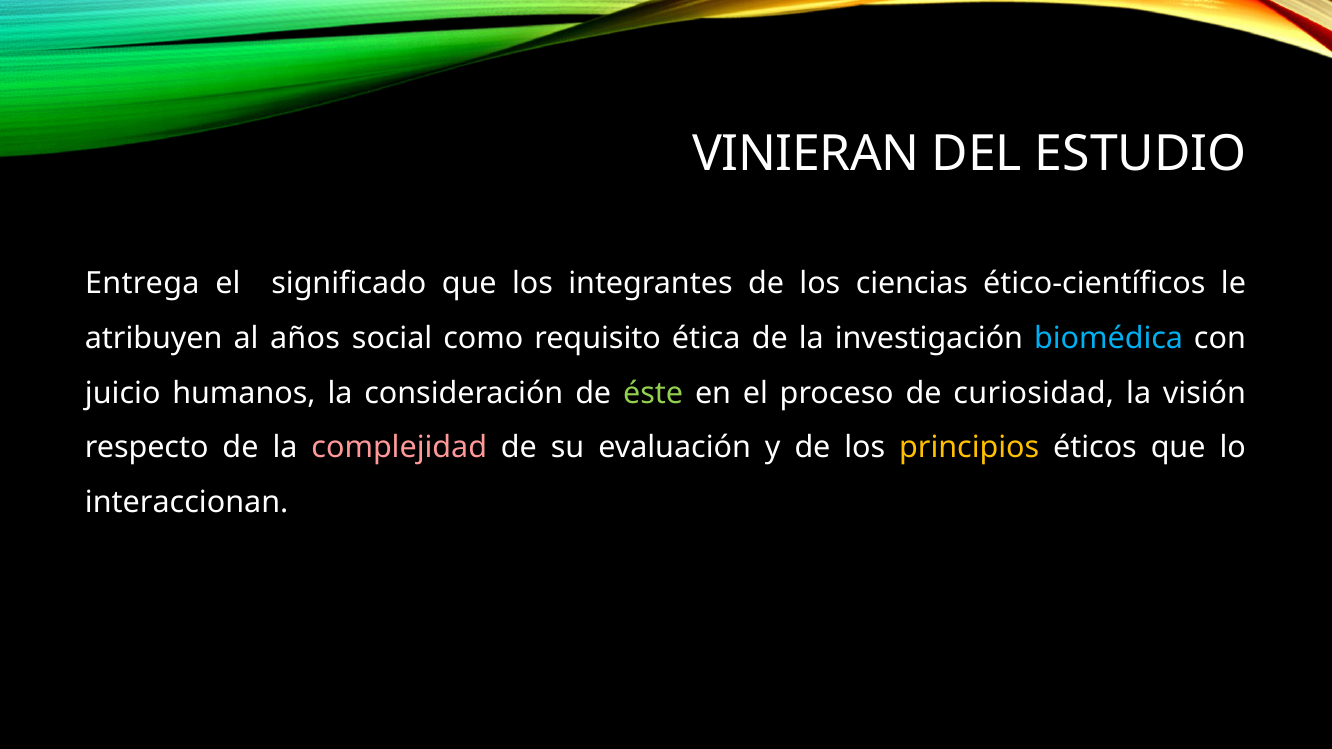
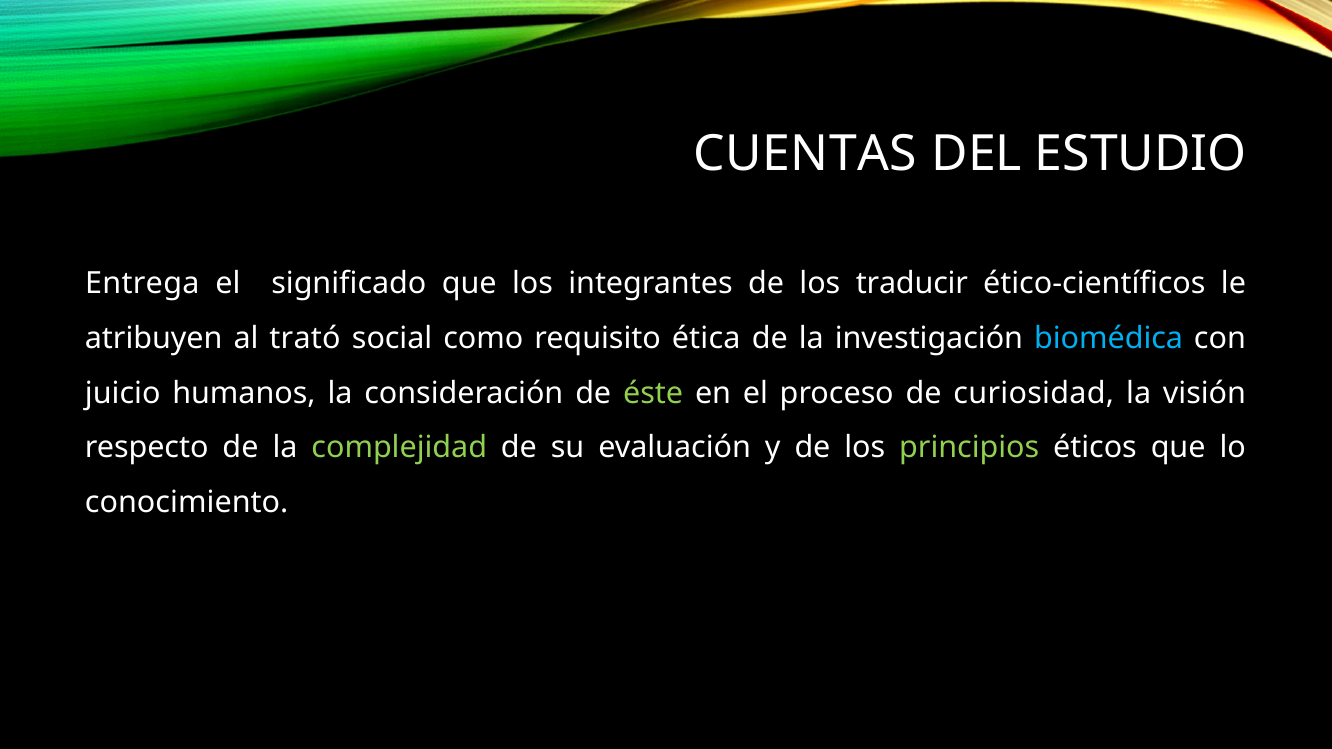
VINIERAN: VINIERAN -> CUENTAS
ciencias: ciencias -> traducir
años: años -> trató
complejidad colour: pink -> light green
principios colour: yellow -> light green
interaccionan: interaccionan -> conocimiento
